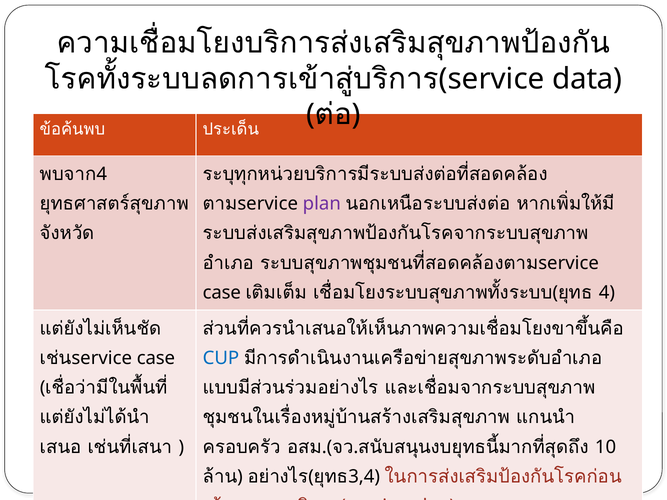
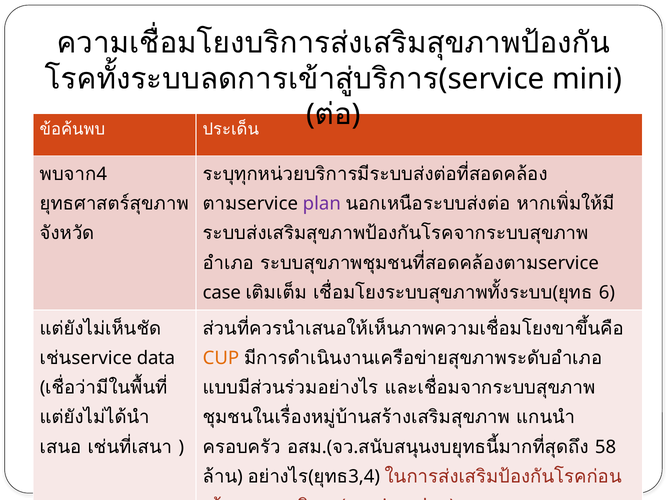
data: data -> mini
4: 4 -> 6
case at (156, 358): case -> data
CUP colour: blue -> orange
10: 10 -> 58
